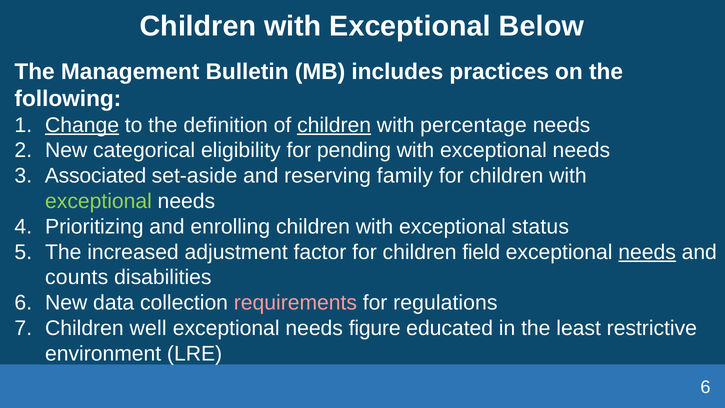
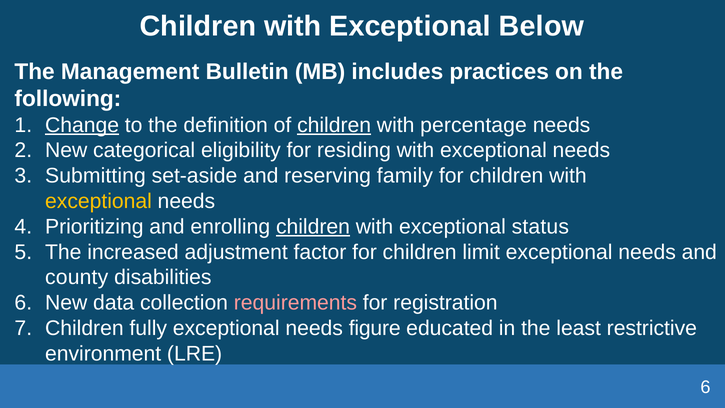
pending: pending -> residing
Associated: Associated -> Submitting
exceptional at (98, 201) colour: light green -> yellow
children at (313, 227) underline: none -> present
field: field -> limit
needs at (647, 252) underline: present -> none
counts: counts -> county
regulations: regulations -> registration
well: well -> fully
